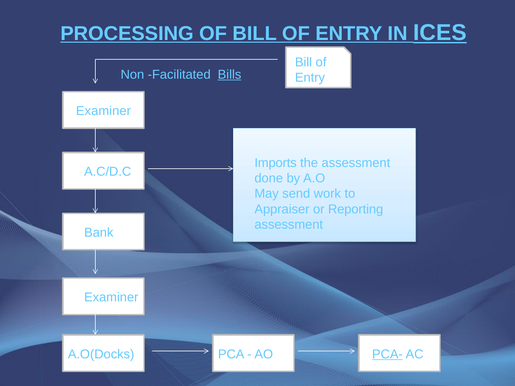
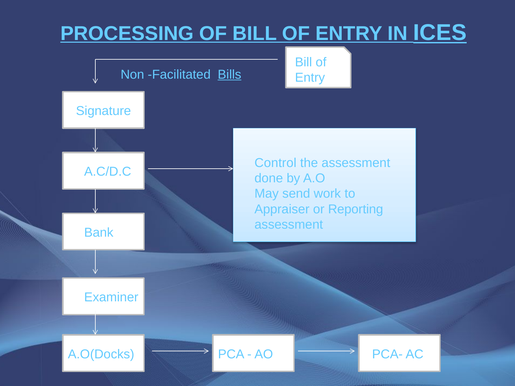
Examiner at (103, 111): Examiner -> Signature
Imports: Imports -> Control
PCA- underline: present -> none
